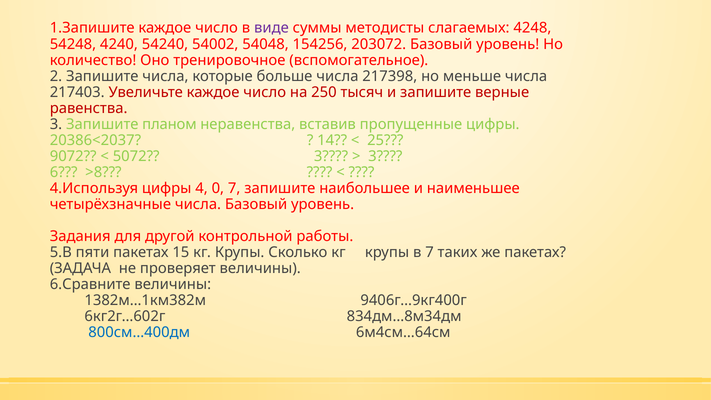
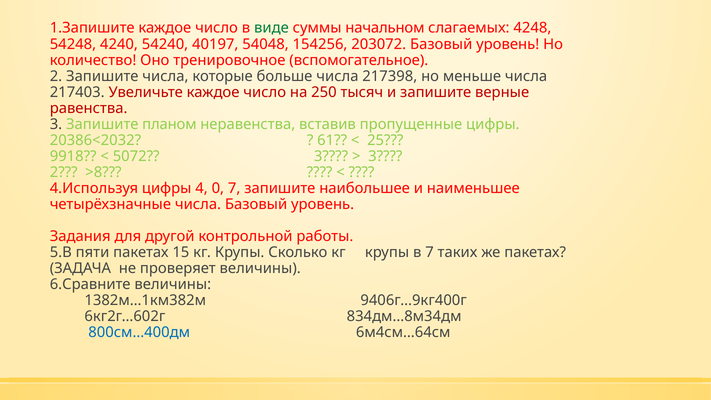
виде colour: purple -> green
методисты: методисты -> начальном
54002: 54002 -> 40197
20386<2037: 20386<2037 -> 20386<2032
14: 14 -> 61
9072: 9072 -> 9918
6 at (64, 172): 6 -> 2
